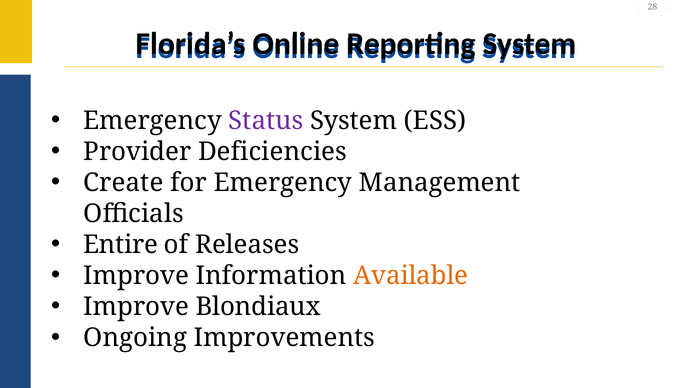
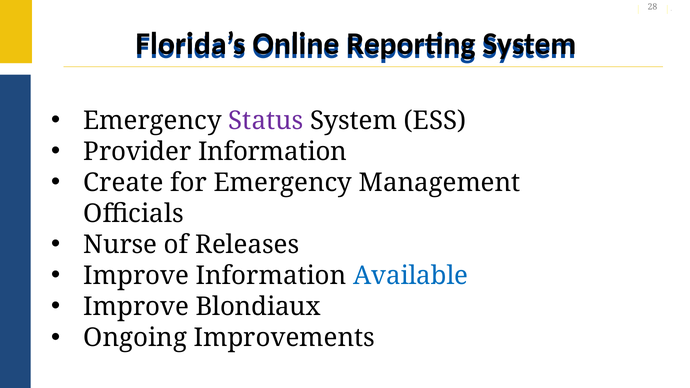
Provider Deficiencies: Deficiencies -> Information
Entire: Entire -> Nurse
Available colour: orange -> blue
